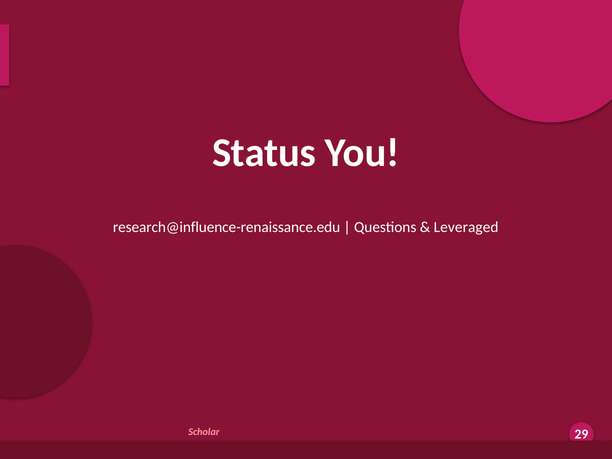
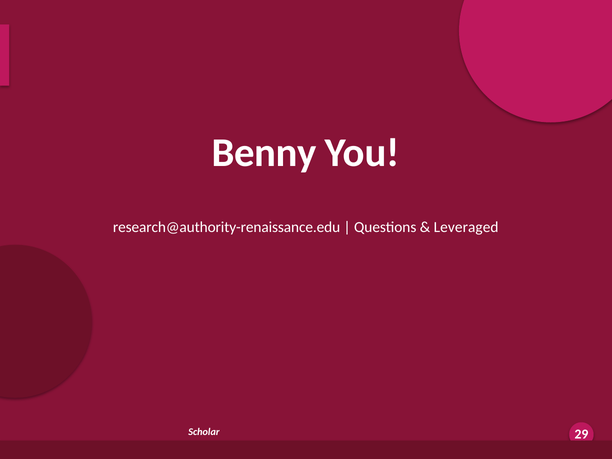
Status: Status -> Benny
research@influence-renaissance.edu: research@influence-renaissance.edu -> research@authority-renaissance.edu
Scholar colour: pink -> white
